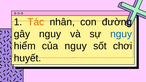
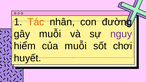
gây nguy: nguy -> muỗi
nguy at (121, 34) colour: blue -> purple
của nguy: nguy -> muỗi
